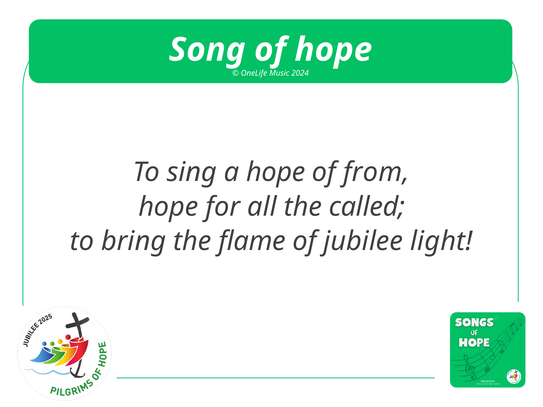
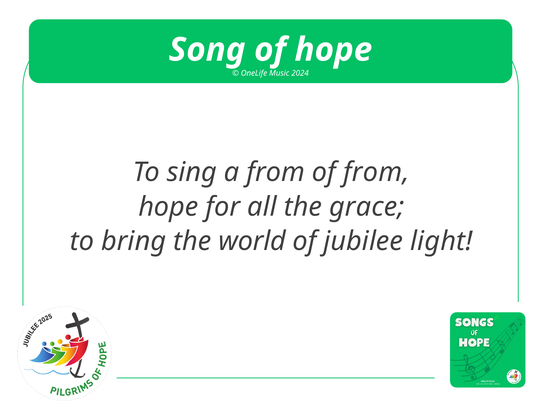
a hope: hope -> from
called: called -> grace
flame: flame -> world
